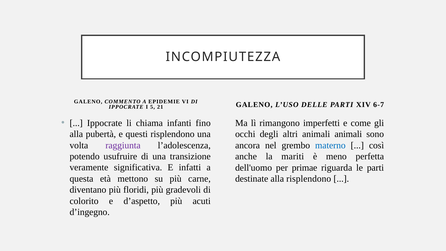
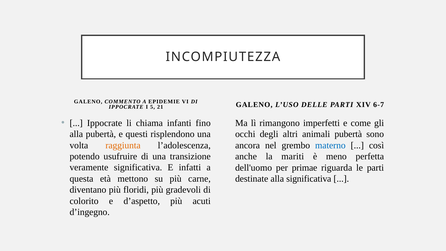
animali animali: animali -> pubertà
raggiunta colour: purple -> orange
alla risplendono: risplendono -> significativa
